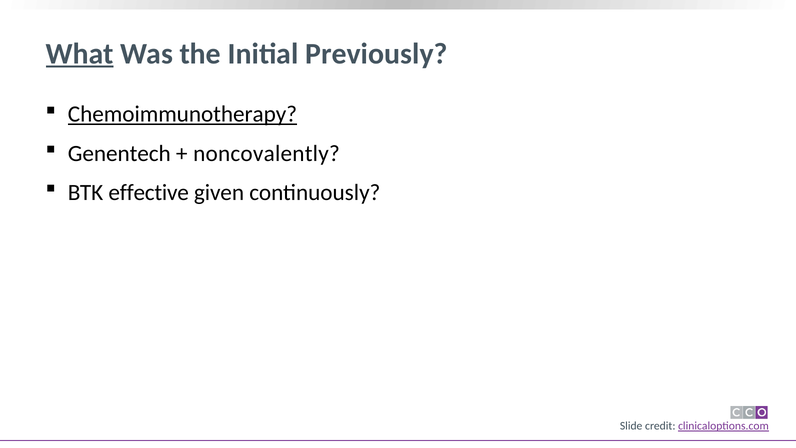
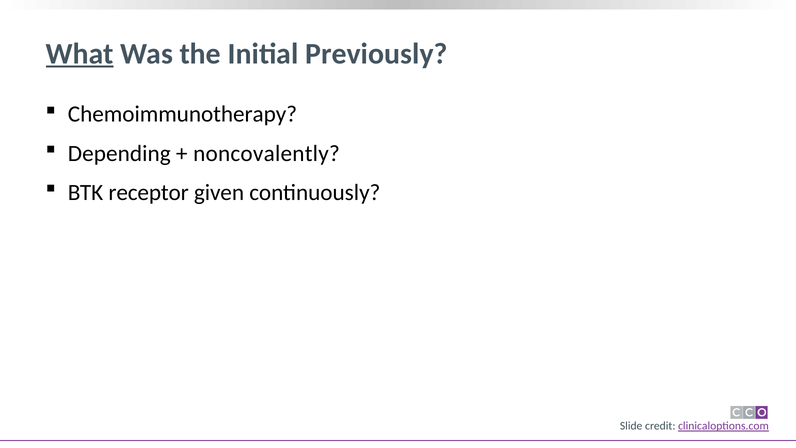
Chemoimmunotherapy underline: present -> none
Genentech: Genentech -> Depending
effective: effective -> receptor
